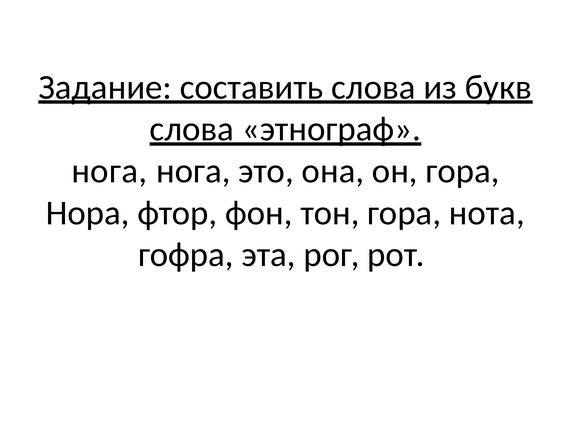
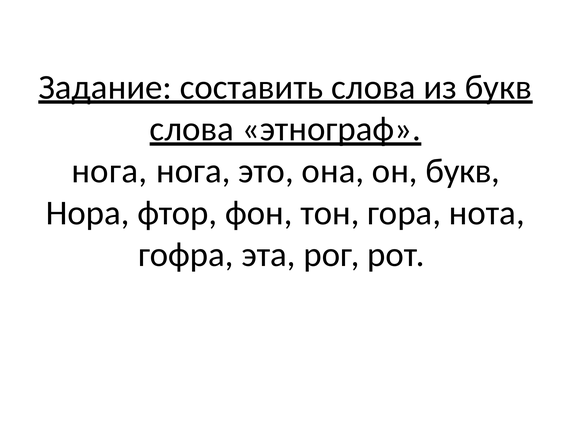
он гора: гора -> букв
